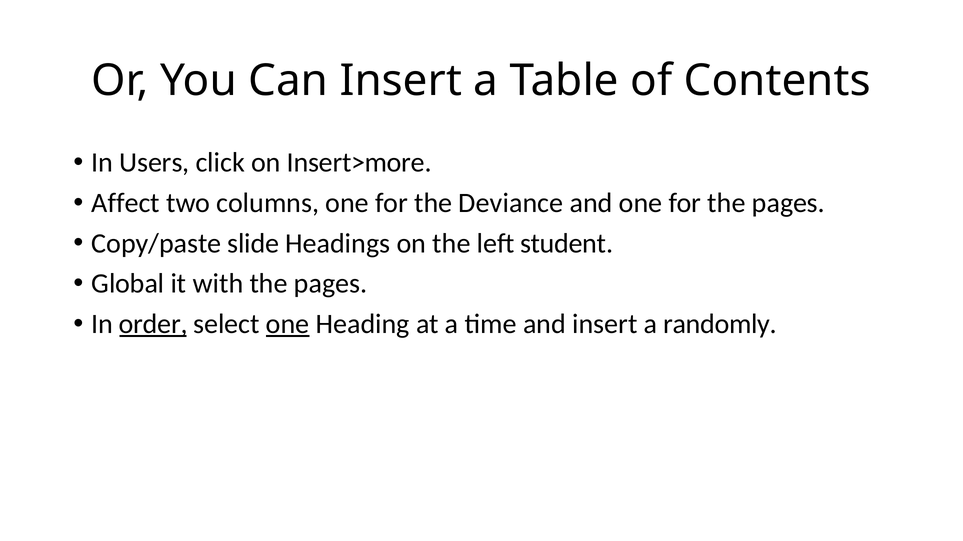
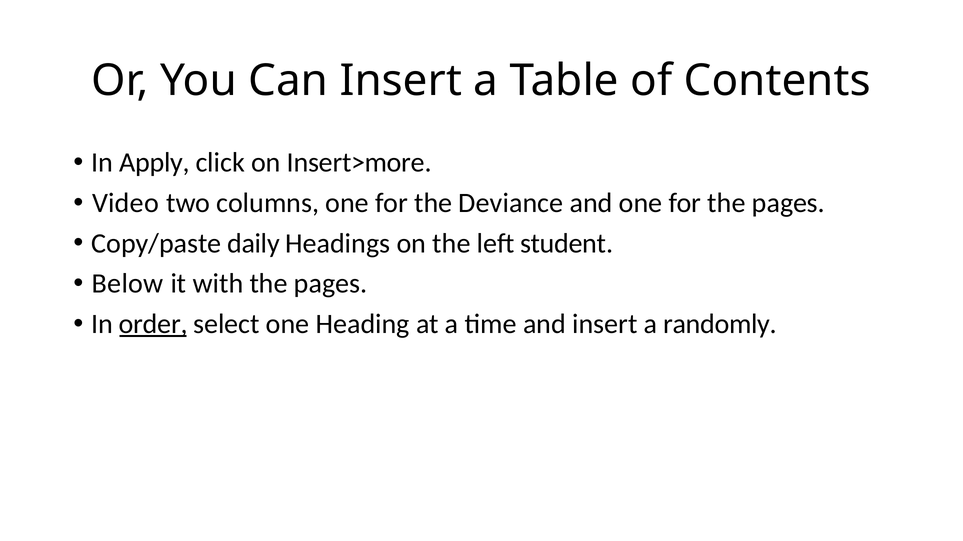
Users: Users -> Apply
Affect: Affect -> Video
slide: slide -> daily
Global: Global -> Below
one at (288, 324) underline: present -> none
